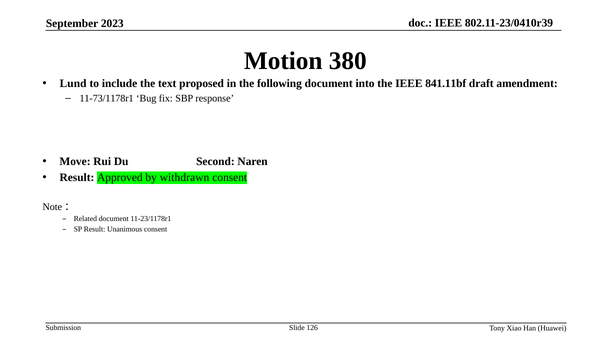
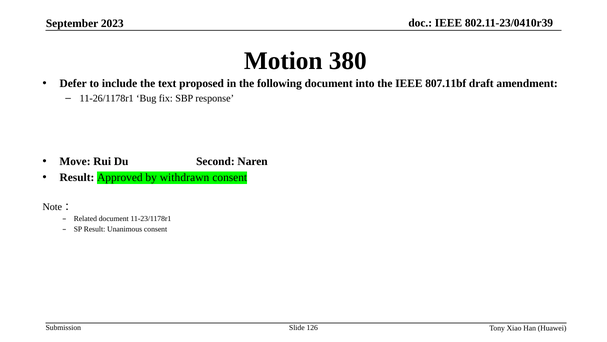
Lund: Lund -> Defer
841.11bf: 841.11bf -> 807.11bf
11-73/1178r1: 11-73/1178r1 -> 11-26/1178r1
